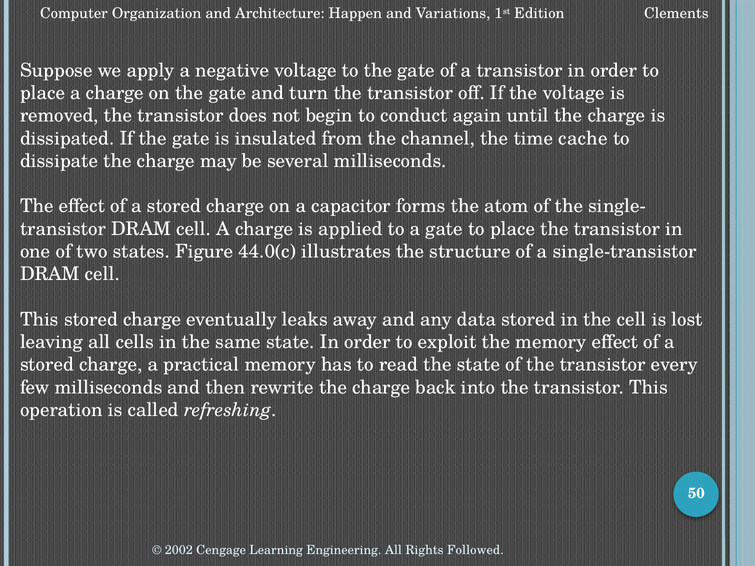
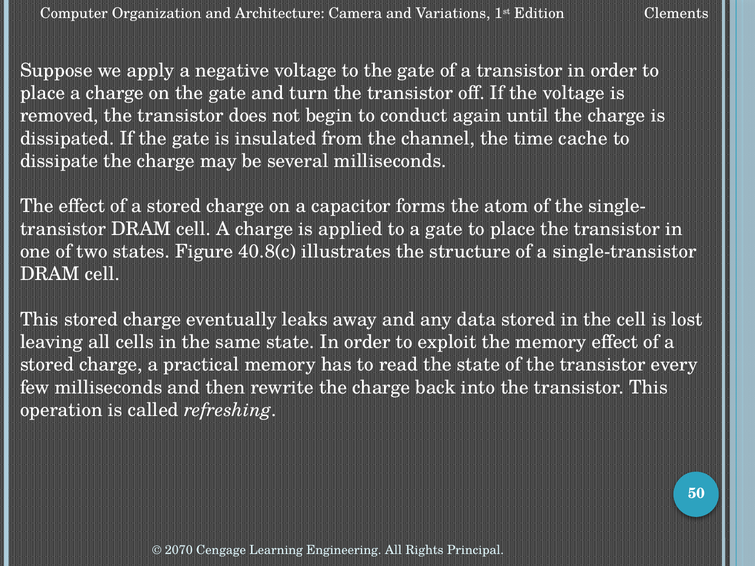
Happen: Happen -> Camera
44.0(c: 44.0(c -> 40.8(c
2002: 2002 -> 2070
Followed: Followed -> Principal
